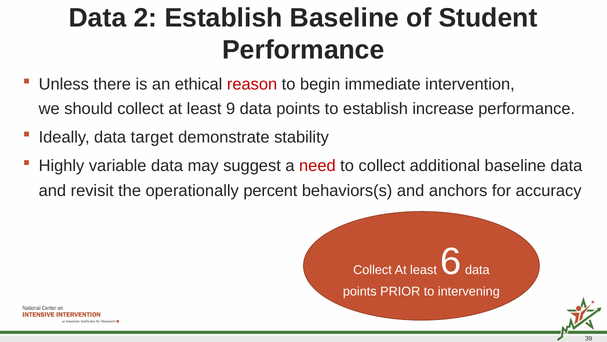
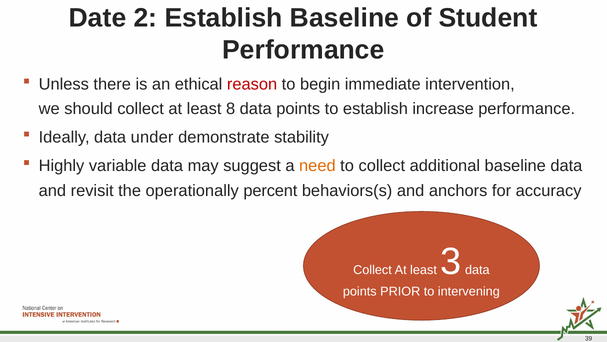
Data at (98, 18): Data -> Date
9: 9 -> 8
target: target -> under
need colour: red -> orange
6: 6 -> 3
